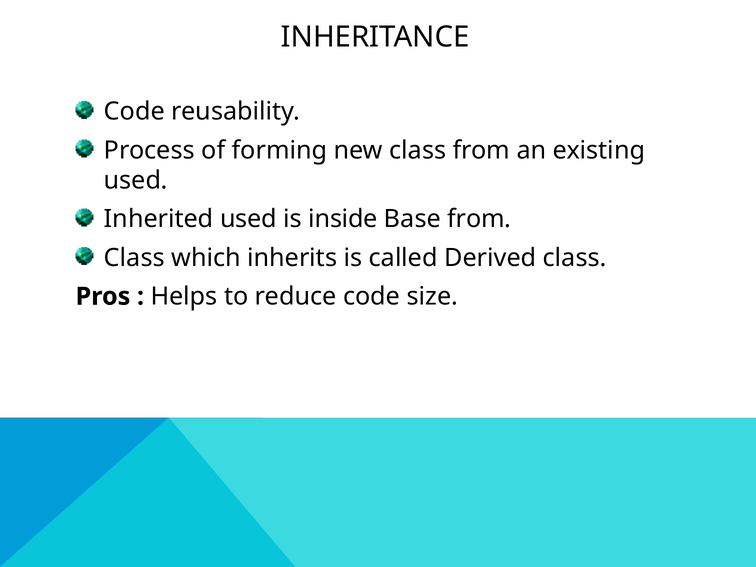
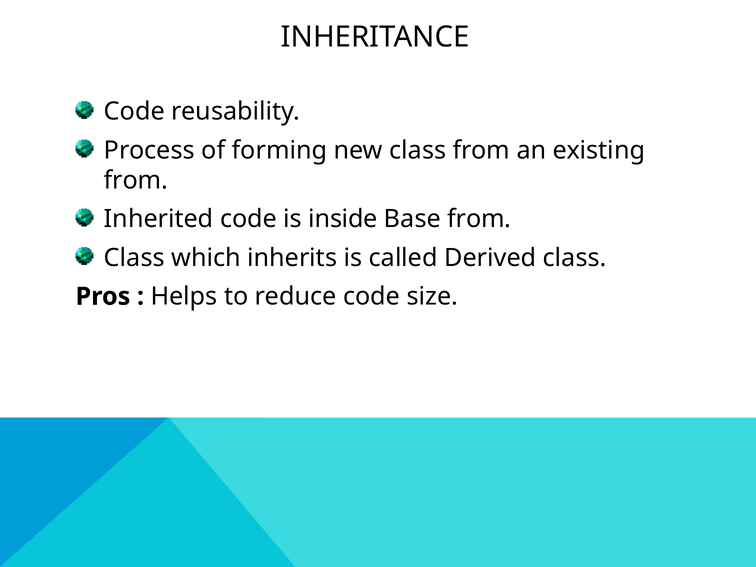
used at (136, 181): used -> from
Inherited used: used -> code
